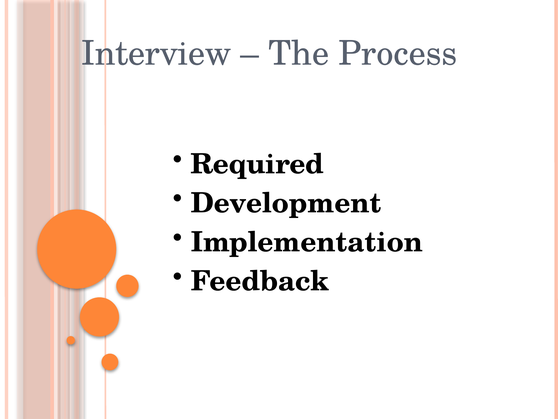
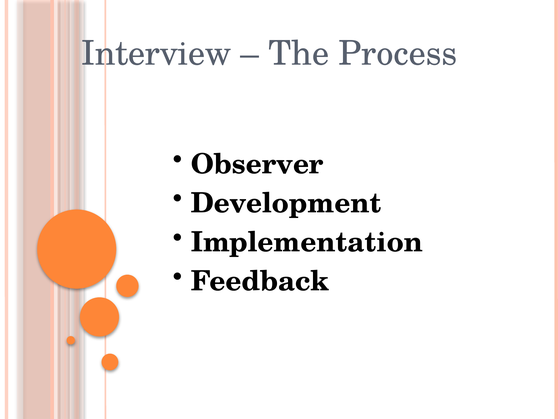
Required: Required -> Observer
